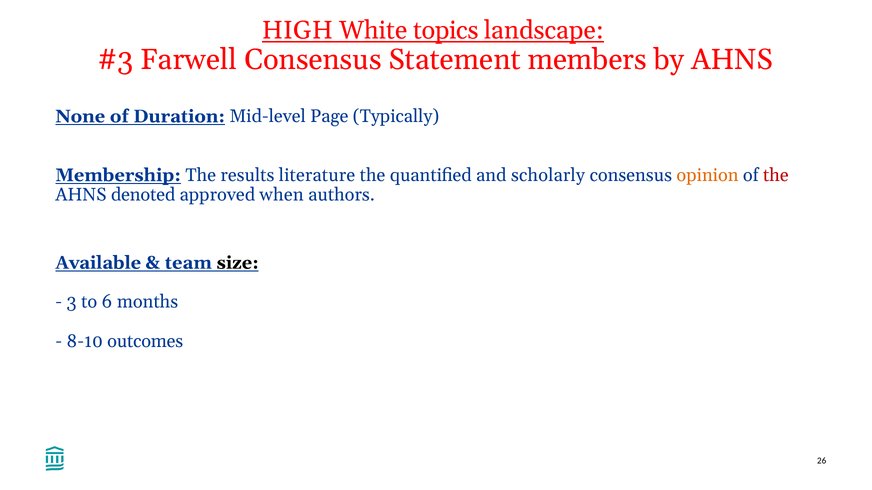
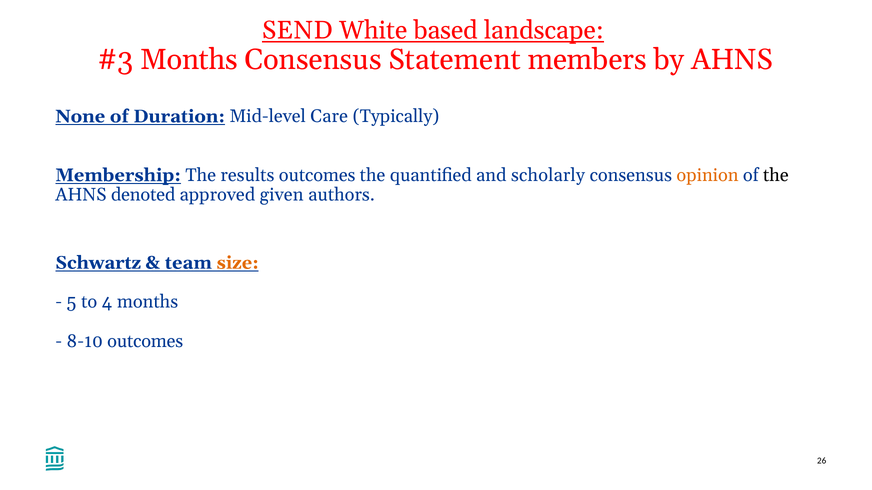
HIGH: HIGH -> SEND
topics: topics -> based
Farwell at (189, 60): Farwell -> Months
Page: Page -> Care
results literature: literature -> outcomes
the at (776, 175) colour: red -> black
when: when -> given
Available: Available -> Schwartz
size colour: black -> orange
3: 3 -> 5
6: 6 -> 4
